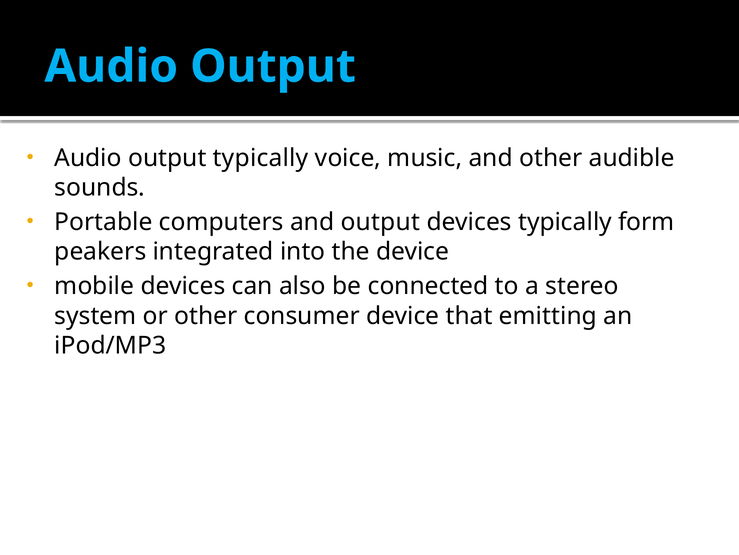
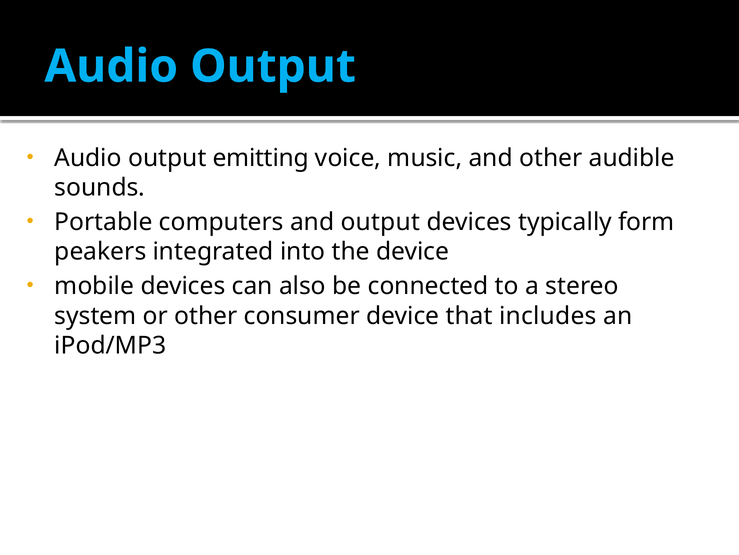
output typically: typically -> emitting
emitting: emitting -> includes
